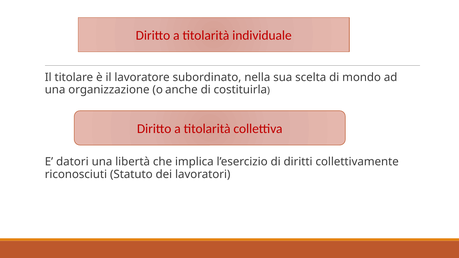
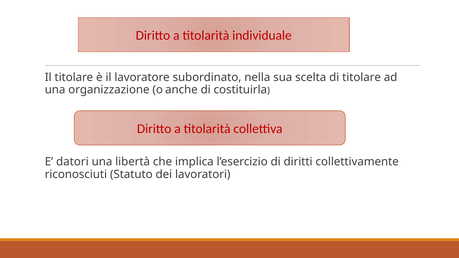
mondo at (362, 77): mondo -> titolare
